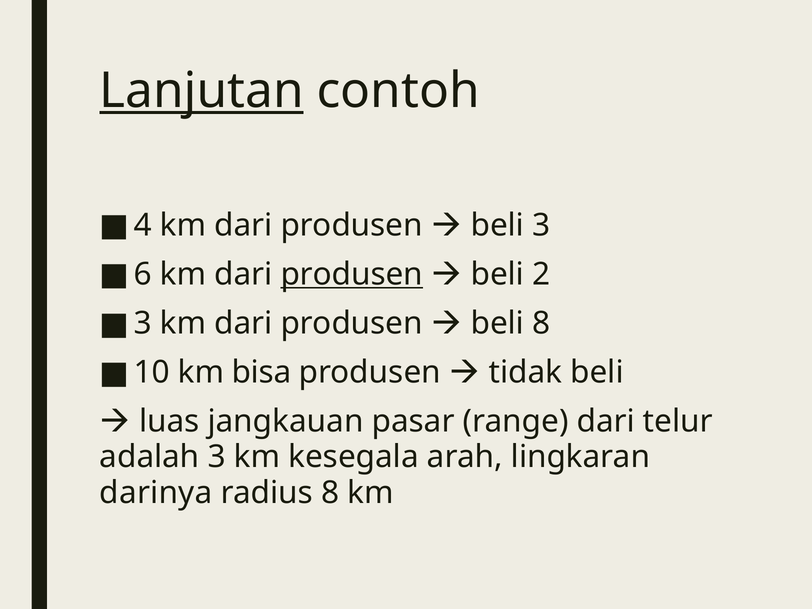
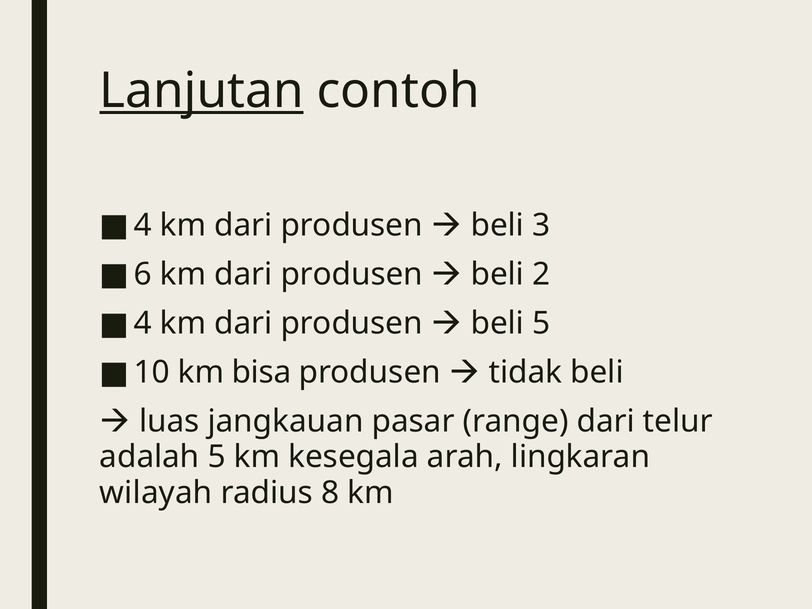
produsen at (352, 274) underline: present -> none
3 at (143, 323): 3 -> 4
beli 8: 8 -> 5
adalah 3: 3 -> 5
darinya: darinya -> wilayah
